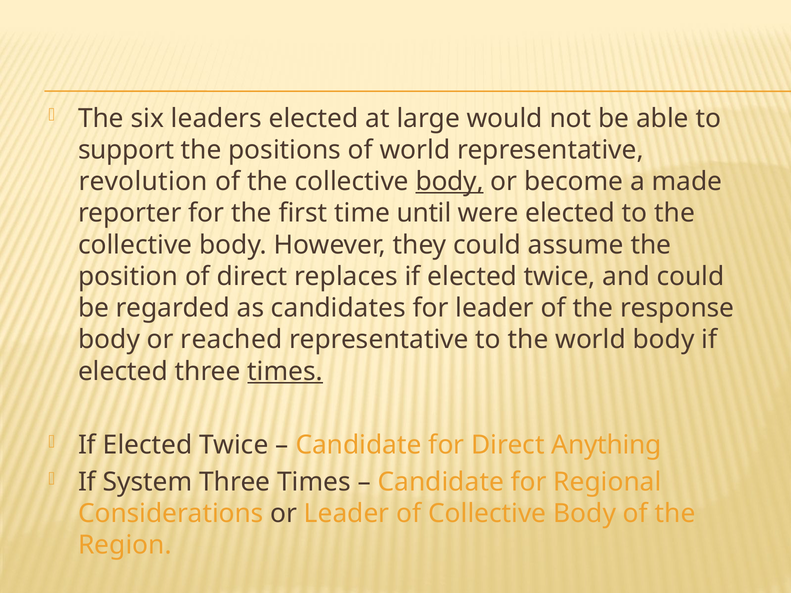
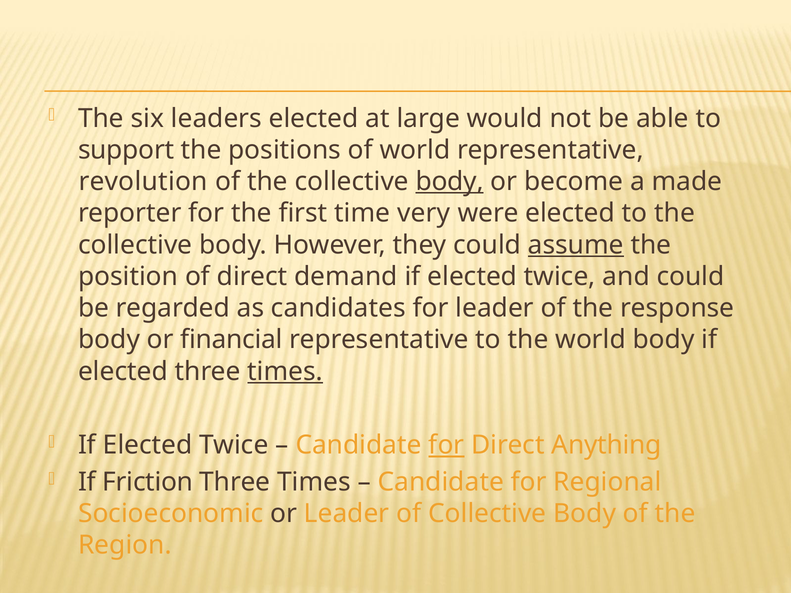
until: until -> very
assume underline: none -> present
replaces: replaces -> demand
reached: reached -> financial
for at (446, 445) underline: none -> present
System: System -> Friction
Considerations: Considerations -> Socioeconomic
